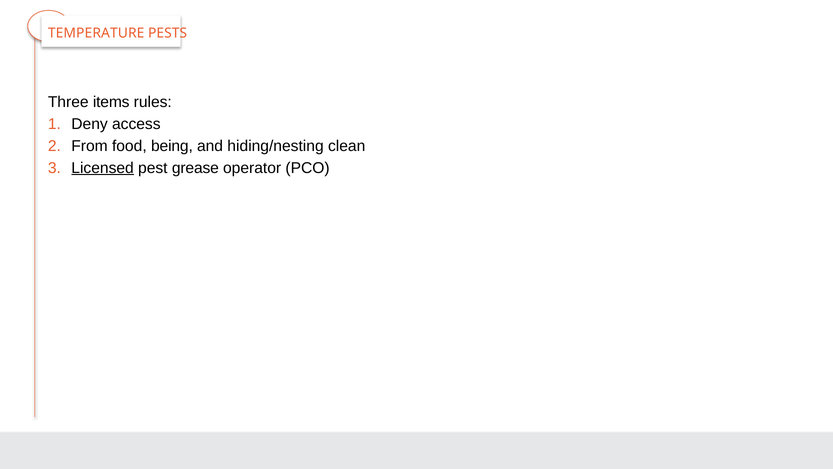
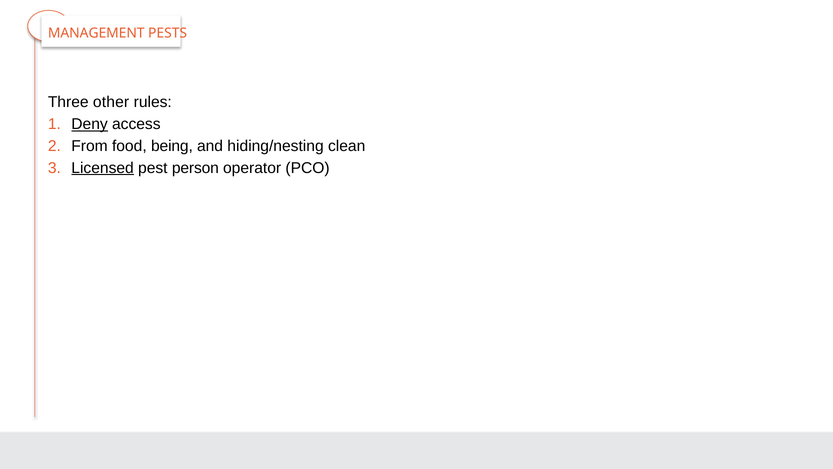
TEMPERATURE: TEMPERATURE -> MANAGEMENT
items: items -> other
Deny underline: none -> present
grease: grease -> person
